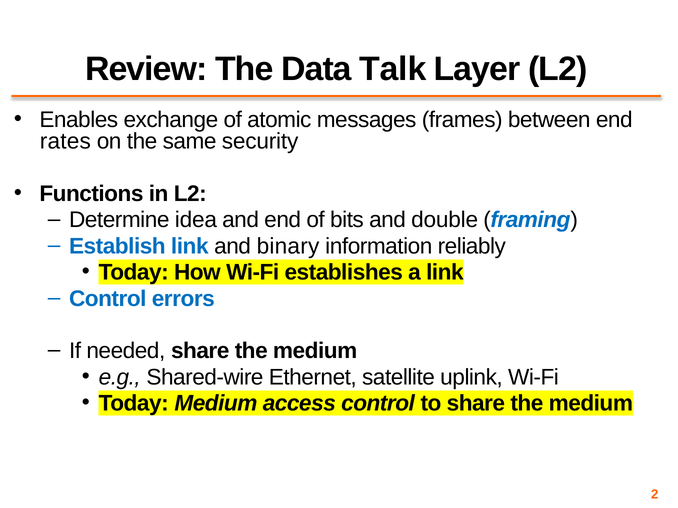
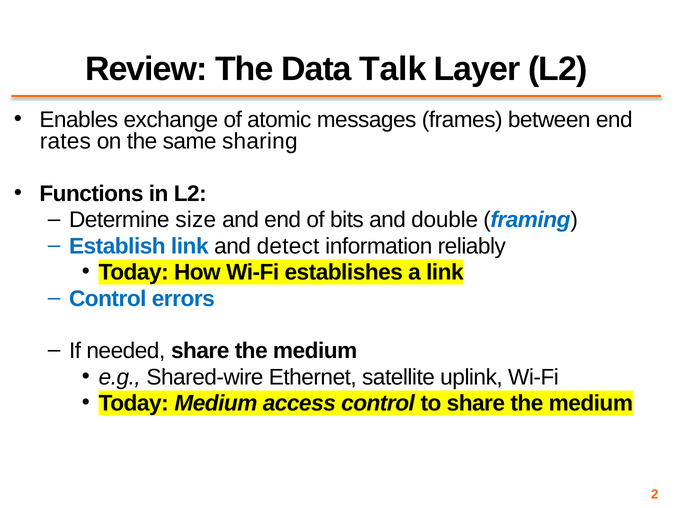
security: security -> sharing
idea: idea -> size
binary: binary -> detect
